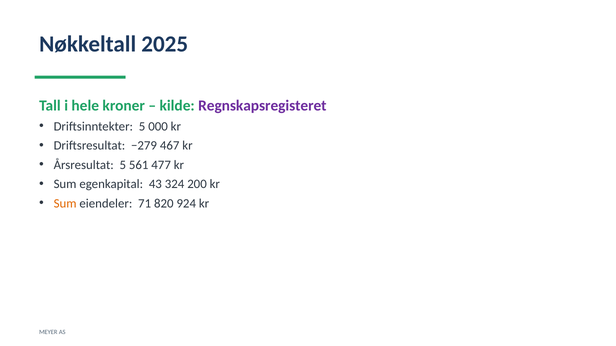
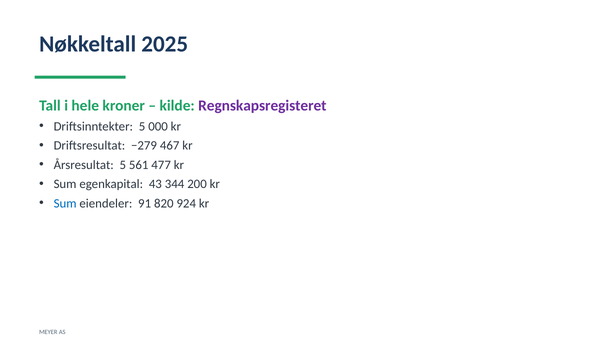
324: 324 -> 344
Sum at (65, 204) colour: orange -> blue
71: 71 -> 91
